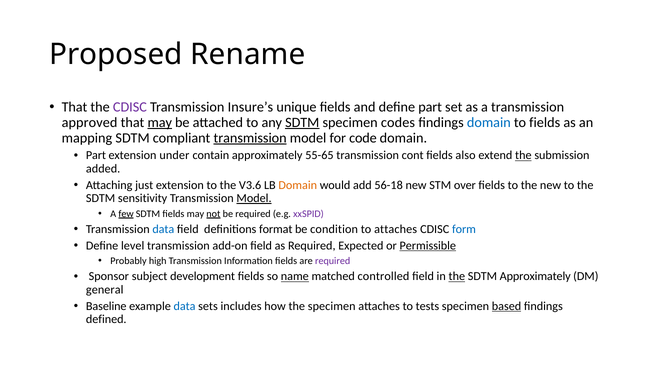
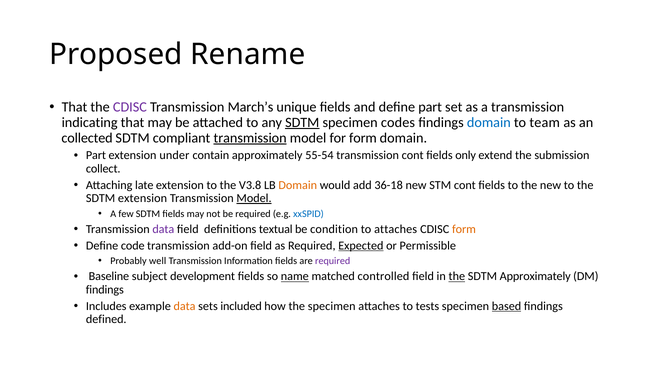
Insure’s: Insure’s -> March’s
approved: approved -> indicating
may at (160, 123) underline: present -> none
to fields: fields -> team
mapping: mapping -> collected
for code: code -> form
55-65: 55-65 -> 55-54
also: also -> only
the at (523, 155) underline: present -> none
added: added -> collect
just: just -> late
V3.6: V3.6 -> V3.8
56-18: 56-18 -> 36-18
STM over: over -> cont
SDTM sensitivity: sensitivity -> extension
few underline: present -> none
not underline: present -> none
xxSPID colour: purple -> blue
data at (163, 229) colour: blue -> purple
format: format -> textual
form at (464, 229) colour: blue -> orange
level: level -> code
Expected underline: none -> present
Permissible underline: present -> none
high: high -> well
Sponsor: Sponsor -> Baseline
general at (105, 290): general -> findings
Baseline: Baseline -> Includes
data at (185, 306) colour: blue -> orange
includes: includes -> included
